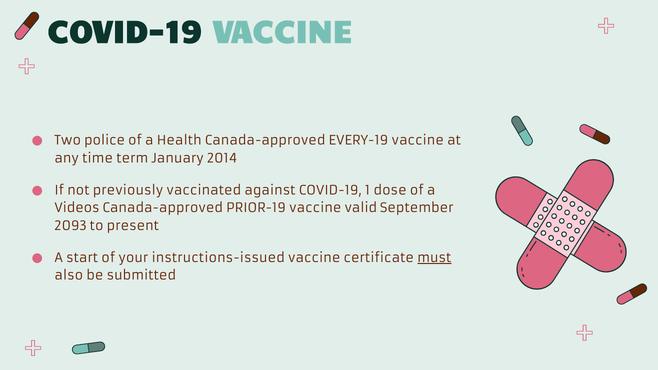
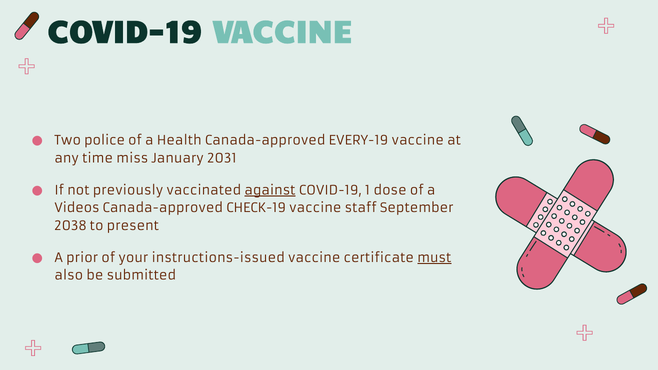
term: term -> miss
2014: 2014 -> 2031
against underline: none -> present
PRIOR-19: PRIOR-19 -> CHECK-19
valid: valid -> staff
2093: 2093 -> 2038
start: start -> prior
